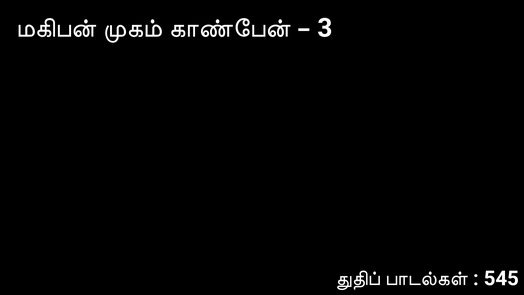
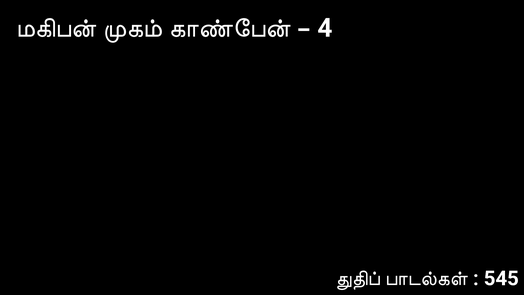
3: 3 -> 4
